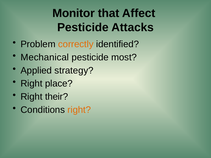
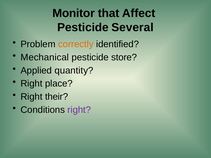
Attacks: Attacks -> Several
most: most -> store
strategy: strategy -> quantity
right at (79, 110) colour: orange -> purple
